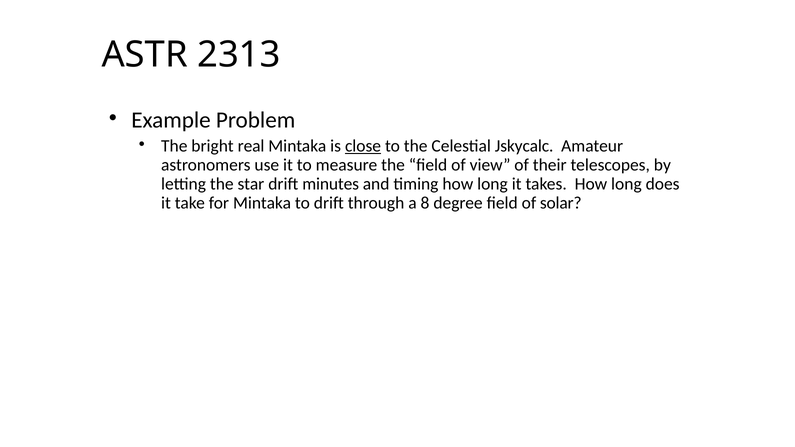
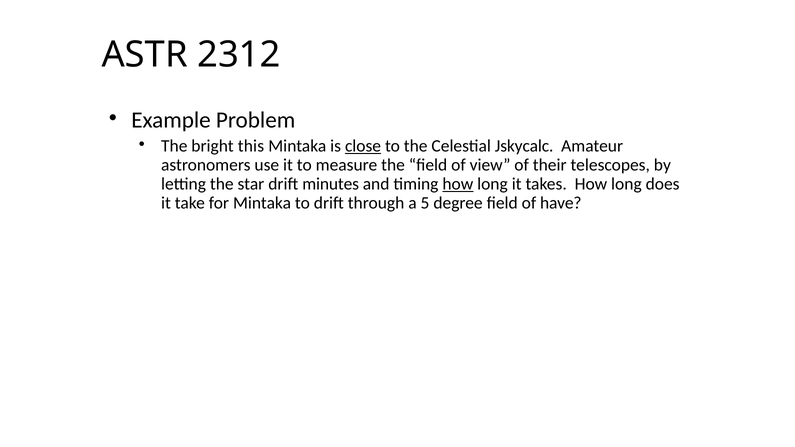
2313: 2313 -> 2312
real: real -> this
how at (458, 184) underline: none -> present
8: 8 -> 5
solar: solar -> have
